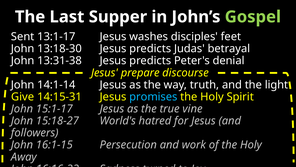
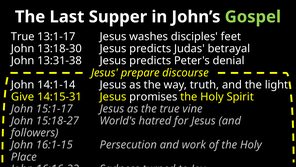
Sent at (23, 37): Sent -> True
promises colour: light blue -> white
Away: Away -> Place
